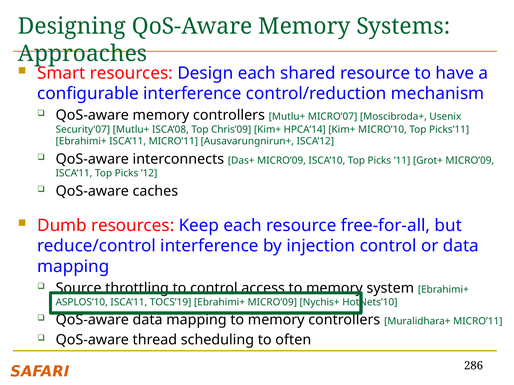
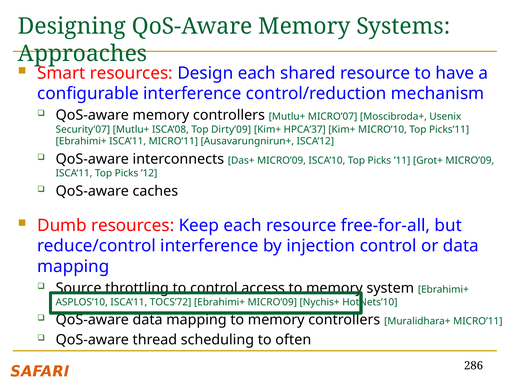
Chris’09: Chris’09 -> Dirty’09
HPCA’14: HPCA’14 -> HPCA’37
TOCS’19: TOCS’19 -> TOCS’72
